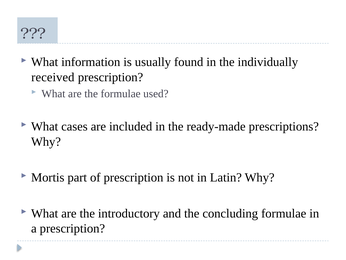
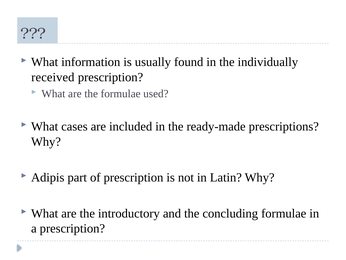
Mortis: Mortis -> Adipis
